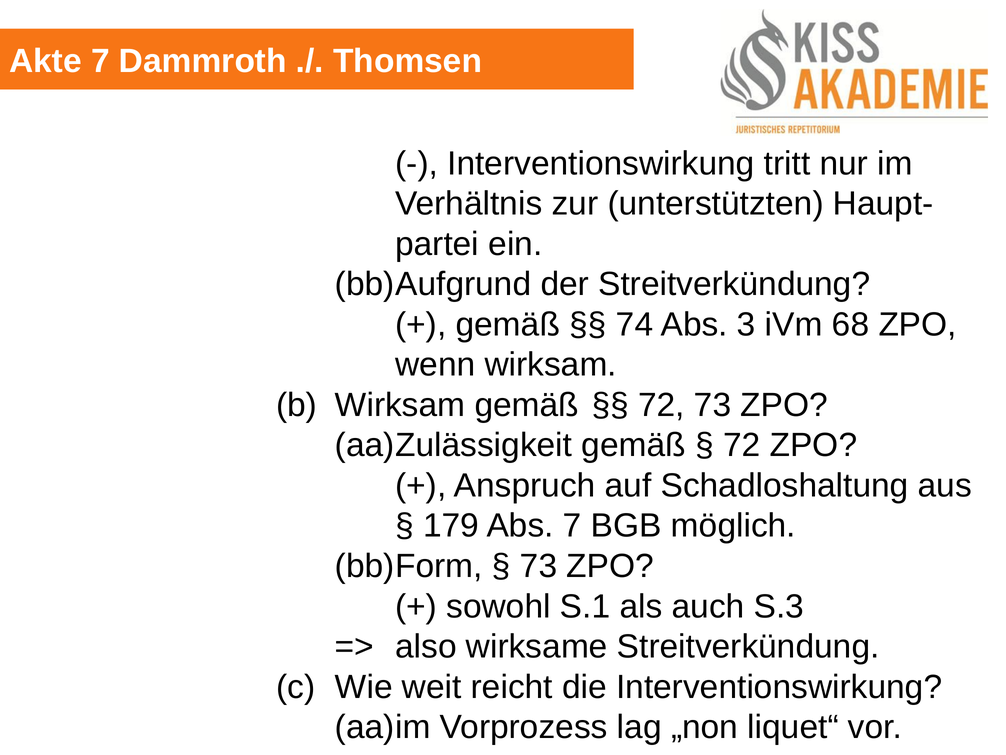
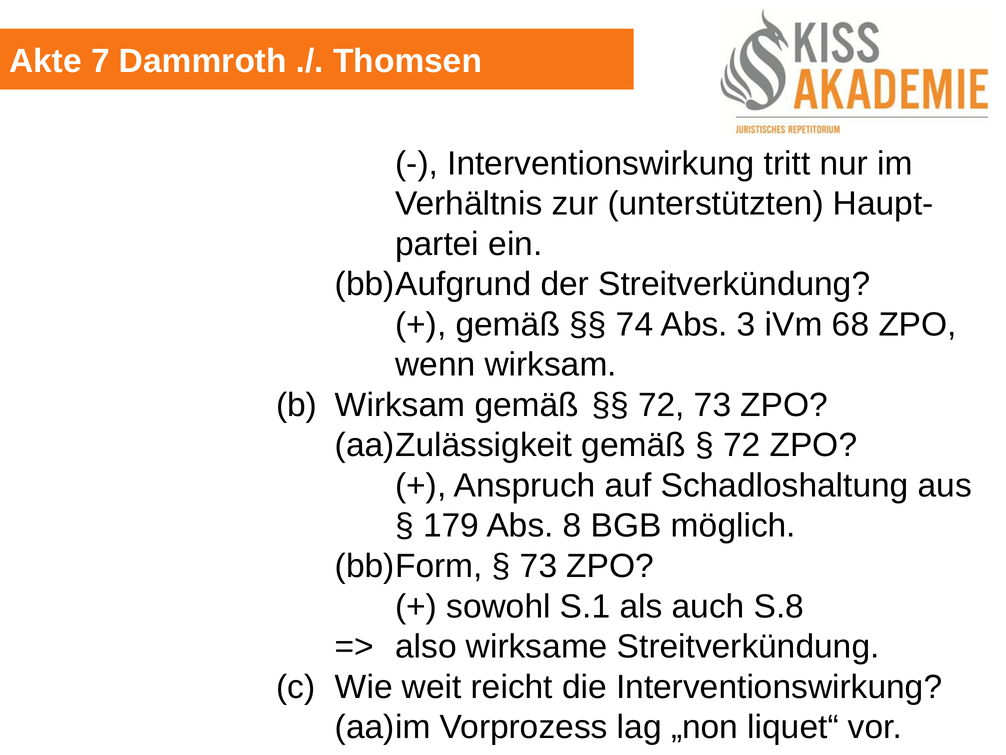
Abs 7: 7 -> 8
S.3: S.3 -> S.8
